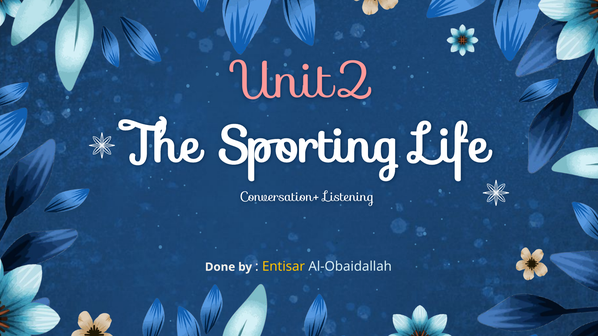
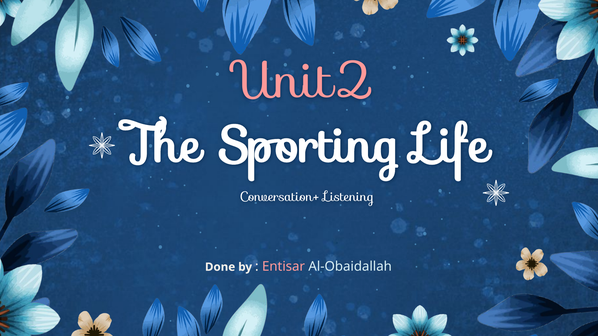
Entisar colour: yellow -> pink
